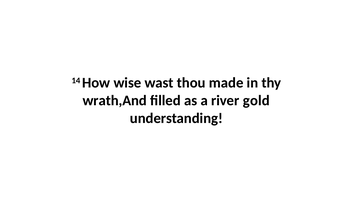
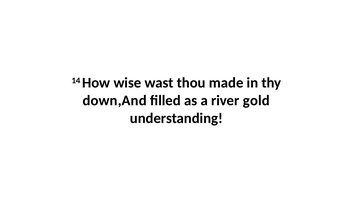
wrath,And: wrath,And -> down,And
